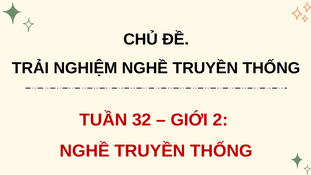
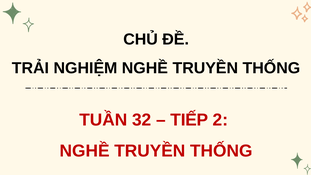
GIỚI: GIỚI -> TIẾP
